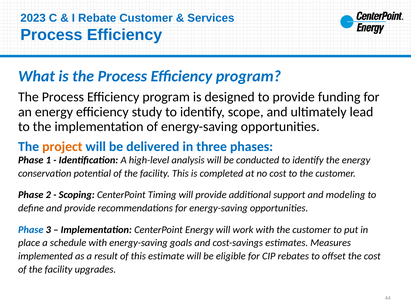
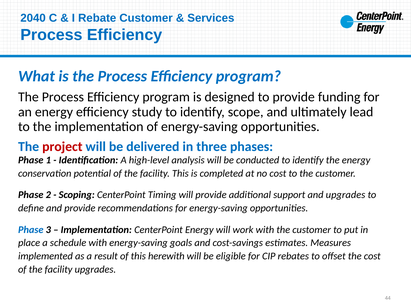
2023: 2023 -> 2040
project colour: orange -> red
and modeling: modeling -> upgrades
estimate: estimate -> herewith
